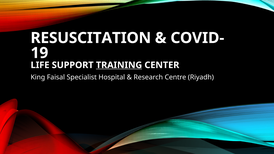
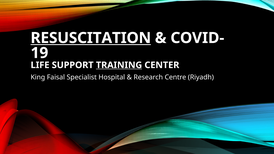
RESUSCITATION underline: none -> present
